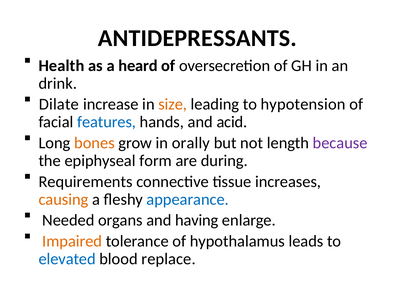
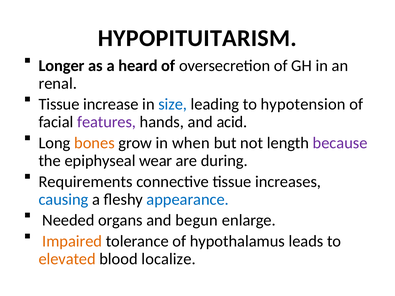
ANTIDEPRESSANTS: ANTIDEPRESSANTS -> HYPOPITUITARISM
Health: Health -> Longer
drink: drink -> renal
Dilate at (59, 104): Dilate -> Tissue
size colour: orange -> blue
features colour: blue -> purple
orally: orally -> when
form: form -> wear
causing colour: orange -> blue
having: having -> begun
elevated colour: blue -> orange
replace: replace -> localize
